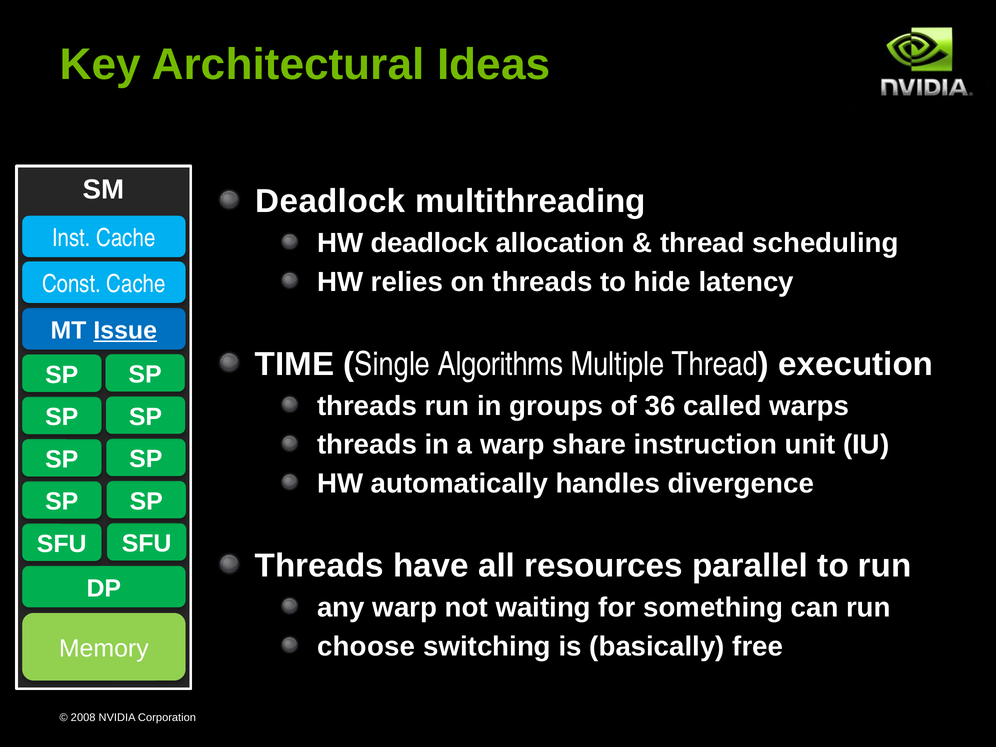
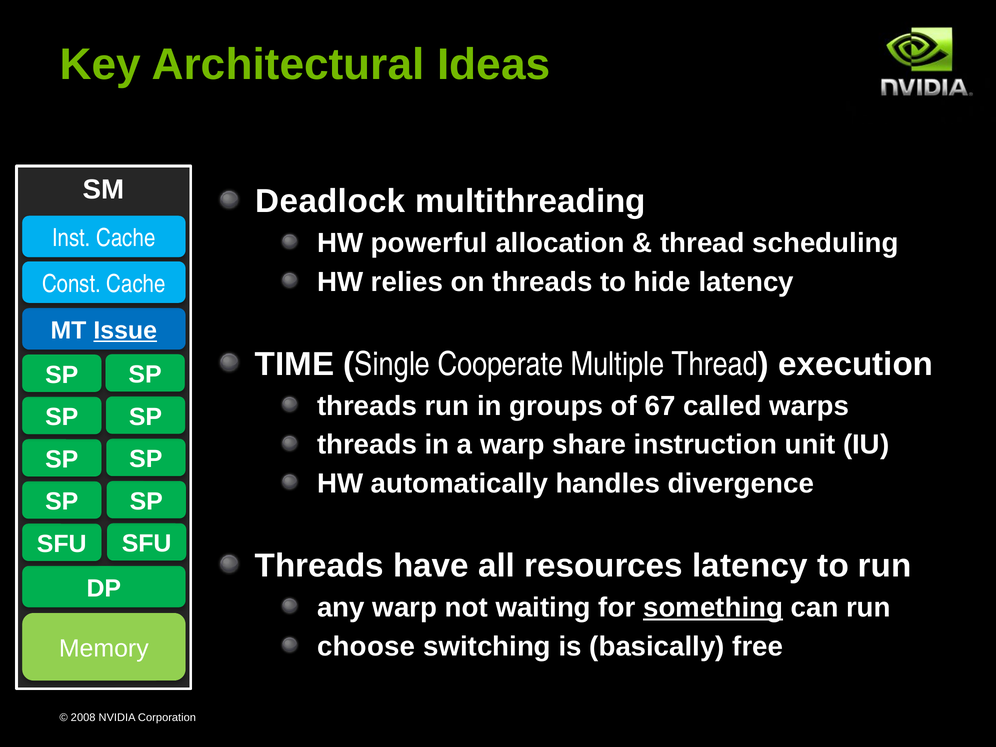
HW deadlock: deadlock -> powerful
Algorithms: Algorithms -> Cooperate
36: 36 -> 67
resources parallel: parallel -> latency
something underline: none -> present
